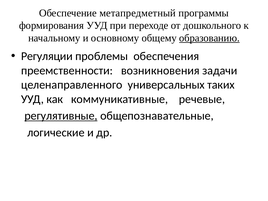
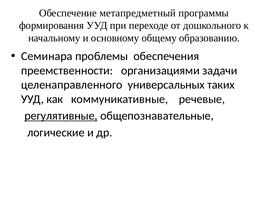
образованию underline: present -> none
Регуляции: Регуляции -> Семинара
возникновения: возникновения -> организациями
